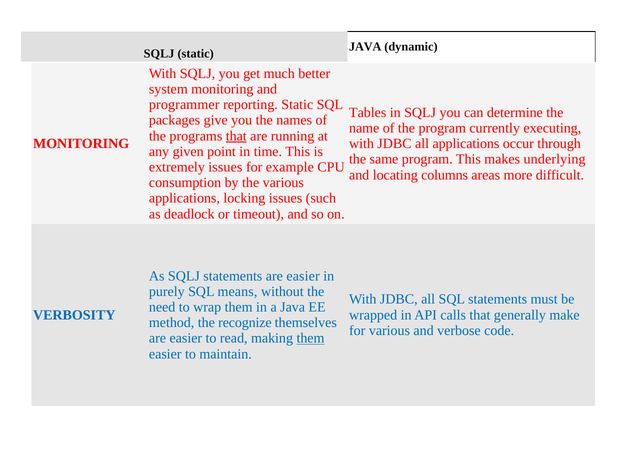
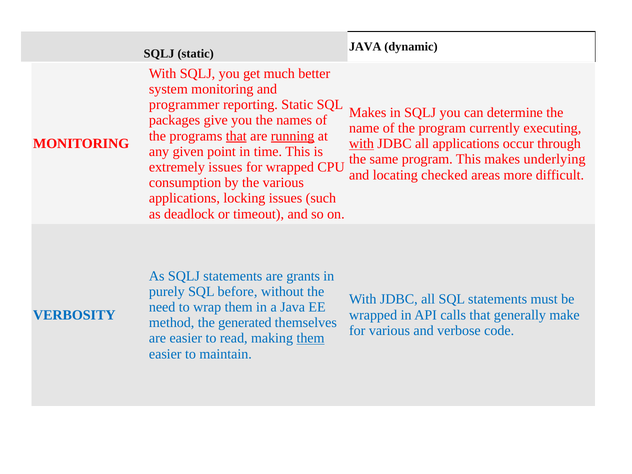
Tables at (368, 113): Tables -> Makes
running underline: none -> present
with at (361, 144) underline: none -> present
for example: example -> wrapped
columns: columns -> checked
statements are easier: easier -> grants
means: means -> before
recognize: recognize -> generated
